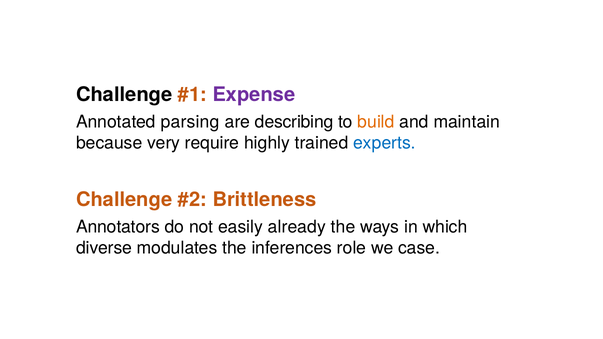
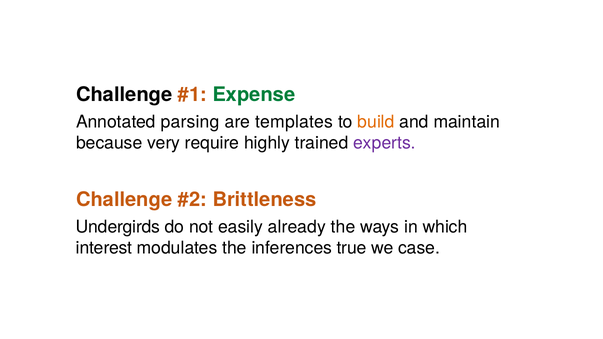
Expense colour: purple -> green
describing: describing -> templates
experts colour: blue -> purple
Annotators: Annotators -> Undergirds
diverse: diverse -> interest
role: role -> true
